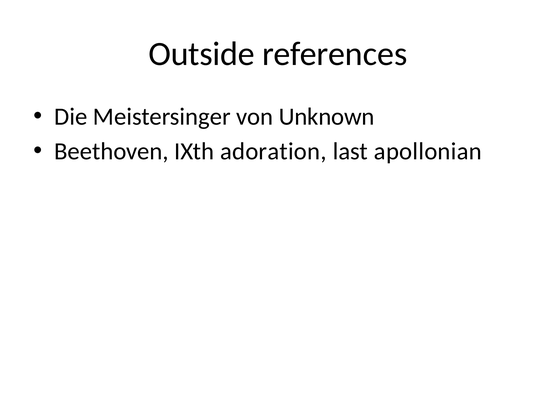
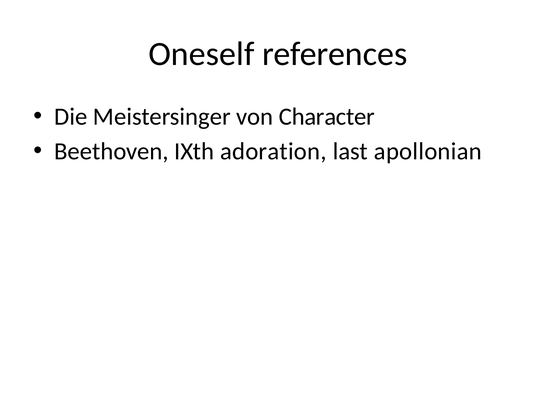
Outside: Outside -> Oneself
Unknown: Unknown -> Character
